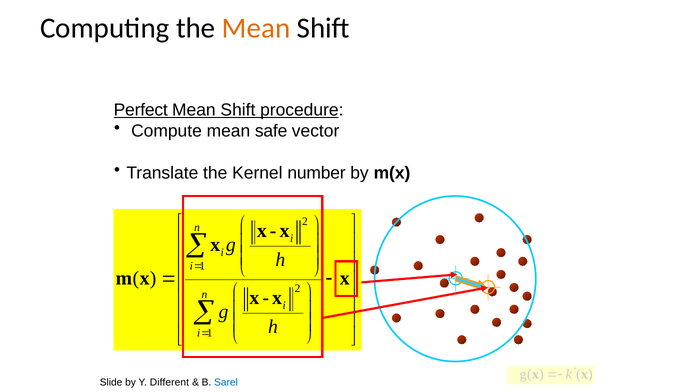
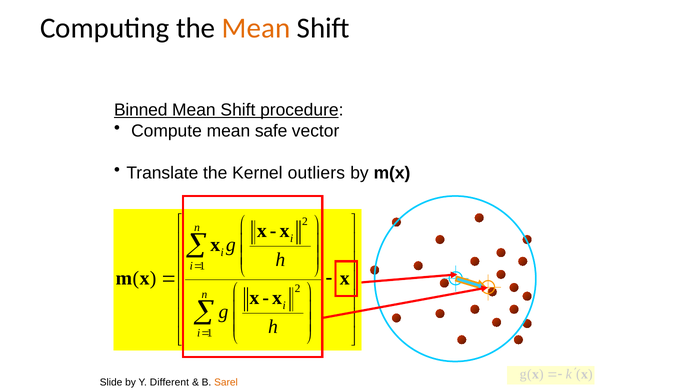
Perfect: Perfect -> Binned
number: number -> outliers
Sarel colour: blue -> orange
